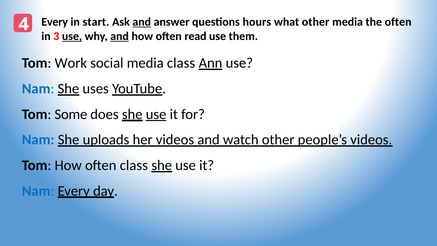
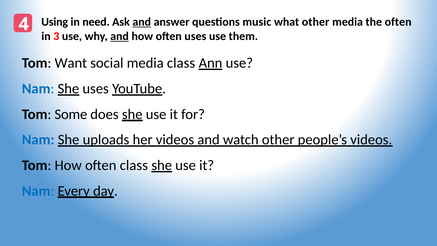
Every at (55, 22): Every -> Using
start: start -> need
hours: hours -> music
use at (72, 36) underline: present -> none
often read: read -> uses
Work: Work -> Want
use at (156, 114) underline: present -> none
